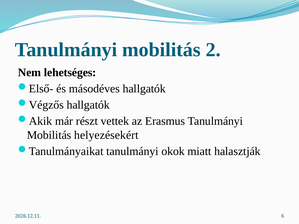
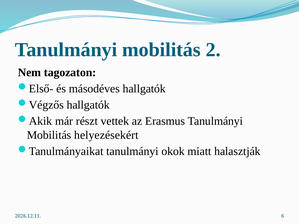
lehetséges: lehetséges -> tagozaton
